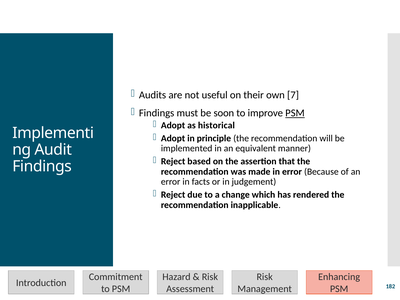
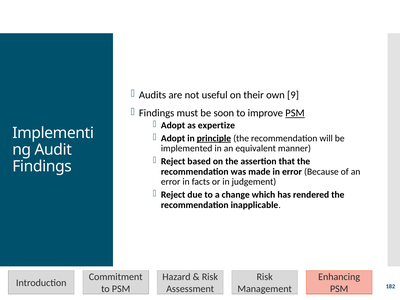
7: 7 -> 9
historical: historical -> expertize
principle underline: none -> present
